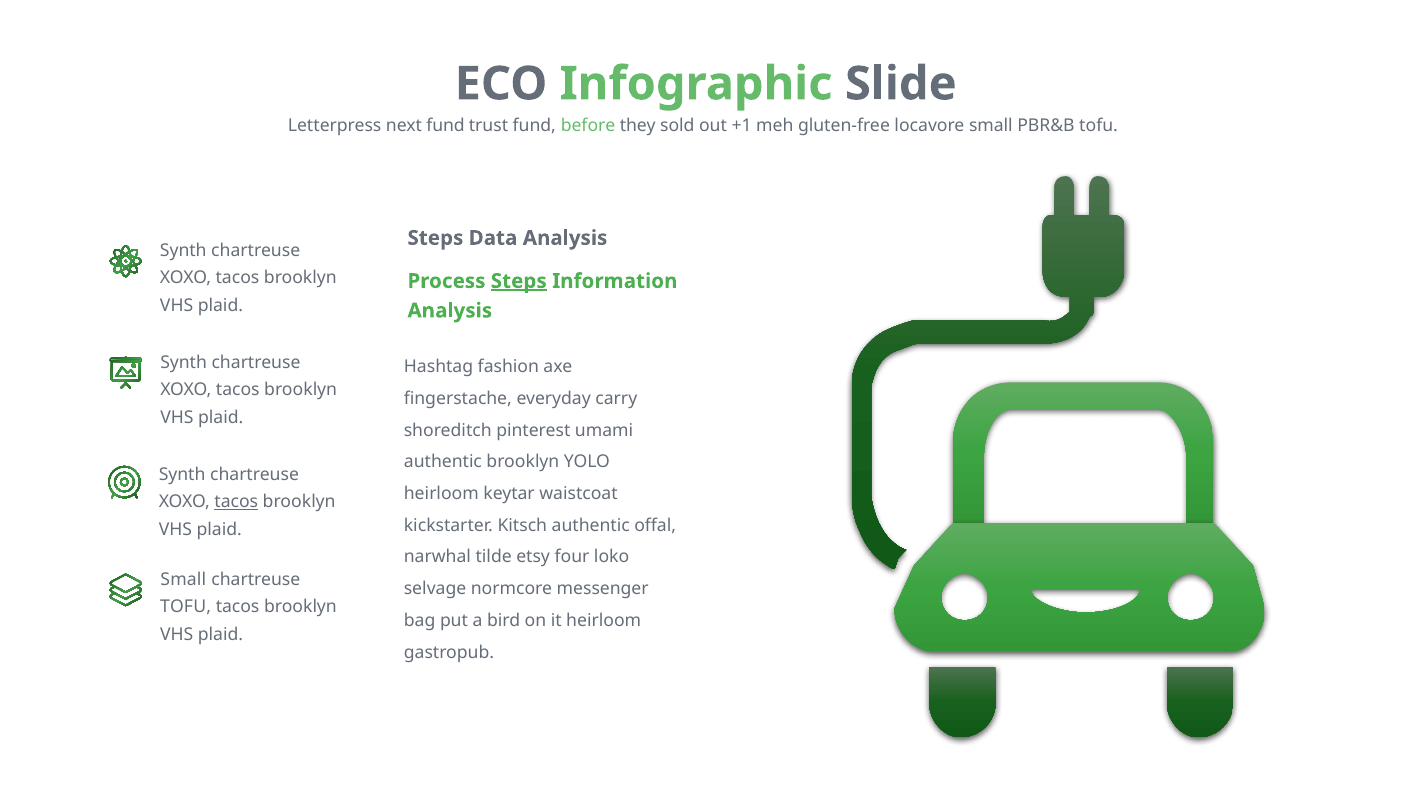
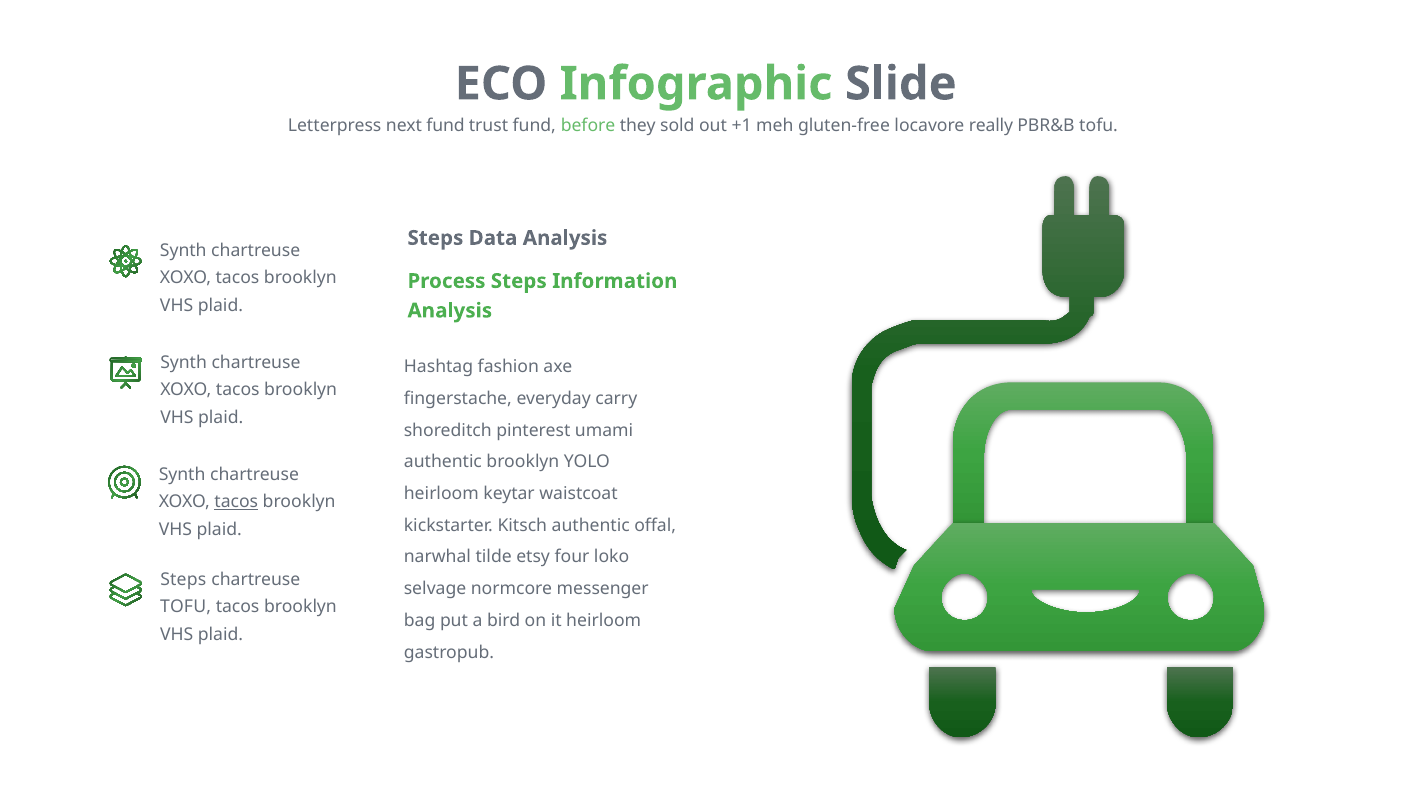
locavore small: small -> really
Steps at (519, 281) underline: present -> none
Small at (183, 580): Small -> Steps
